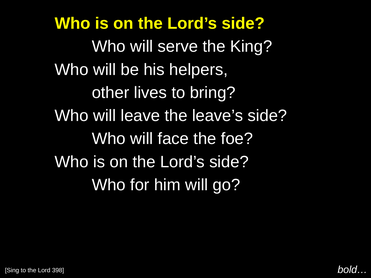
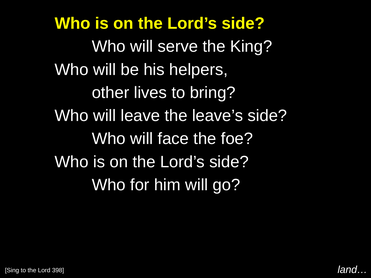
bold…: bold… -> land…
